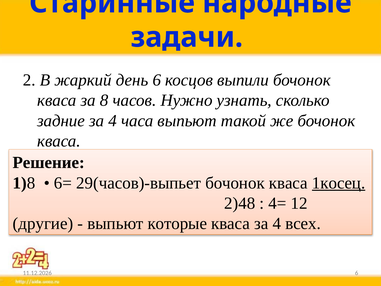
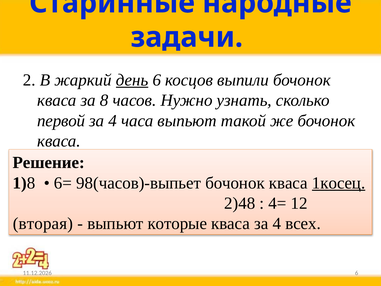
день underline: none -> present
задние: задние -> первой
29(часов)-выпьет: 29(часов)-выпьет -> 98(часов)-выпьет
другие: другие -> вторая
